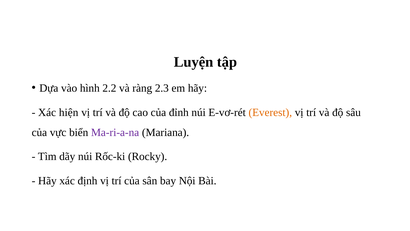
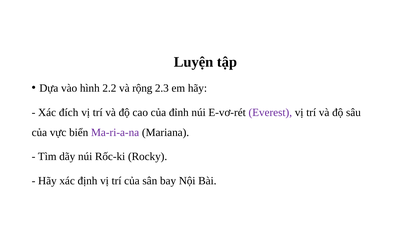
ràng: ràng -> rộng
hiện: hiện -> đích
Everest colour: orange -> purple
